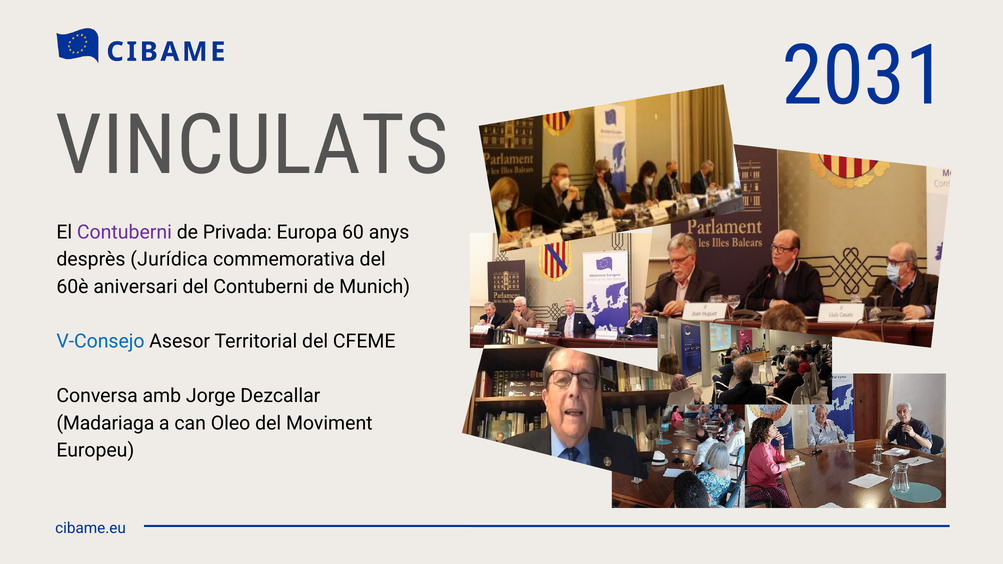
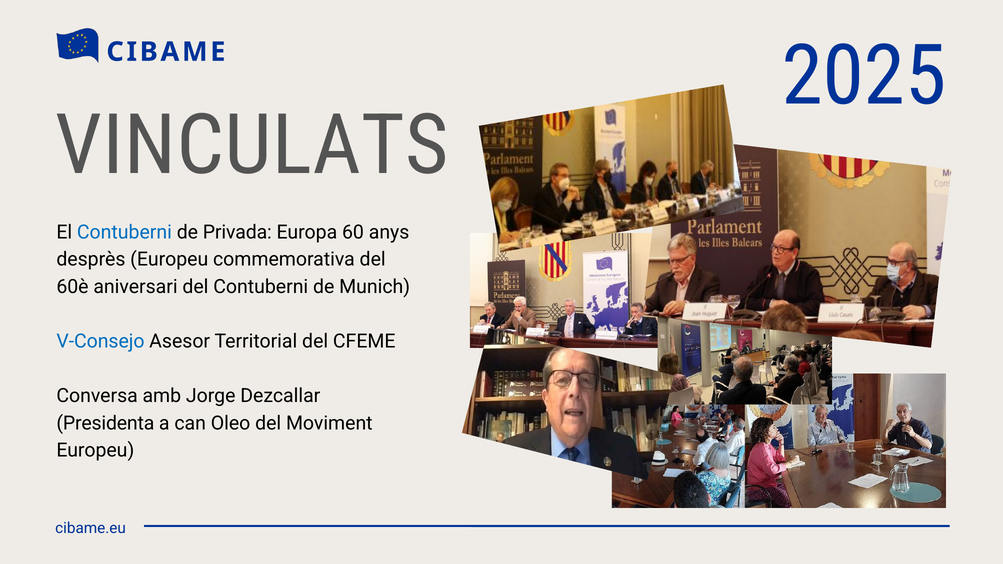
2031: 2031 -> 2025
Contuberni at (124, 232) colour: purple -> blue
desprès Jurídica: Jurídica -> Europeu
Madariaga: Madariaga -> Presidenta
